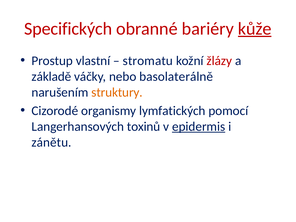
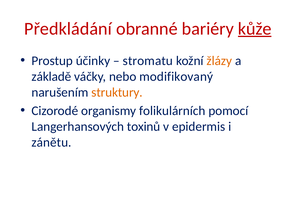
Specifických: Specifických -> Předkládání
vlastní: vlastní -> účinky
žlázy colour: red -> orange
basolaterálně: basolaterálně -> modifikovaný
lymfatických: lymfatických -> folikulárních
epidermis underline: present -> none
